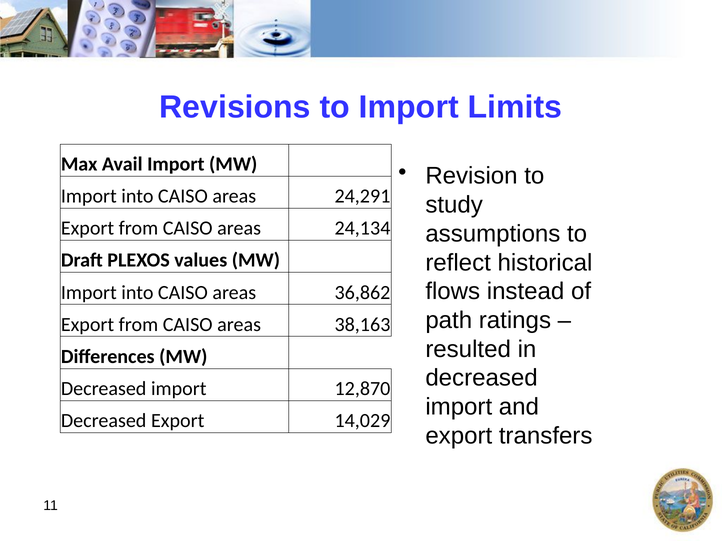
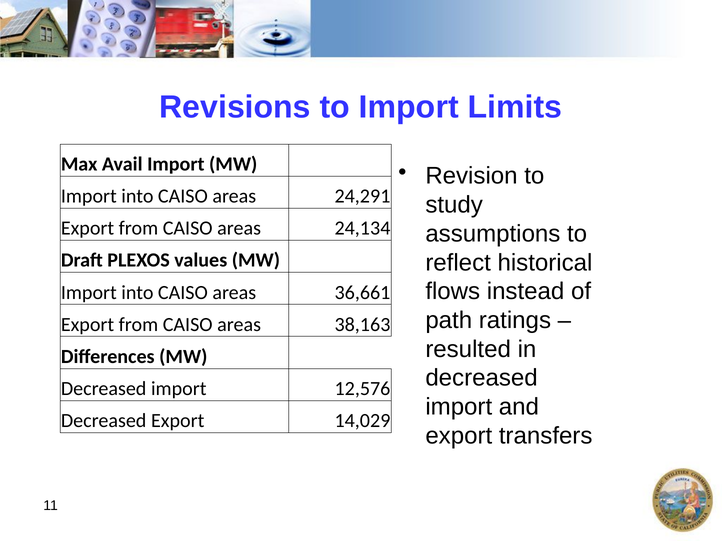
36,862: 36,862 -> 36,661
12,870: 12,870 -> 12,576
